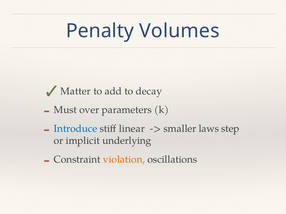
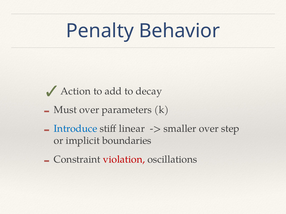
Volumes: Volumes -> Behavior
Matter: Matter -> Action
smaller laws: laws -> over
underlying: underlying -> boundaries
violation colour: orange -> red
